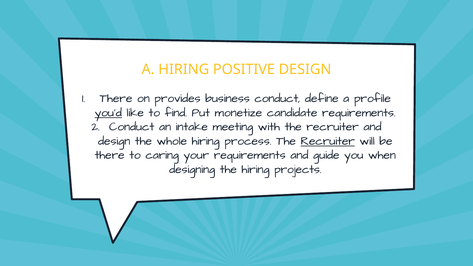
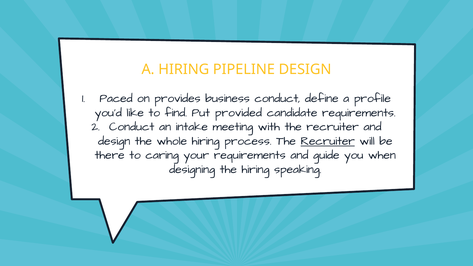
POSITIVE: POSITIVE -> PIPELINE
There at (116, 98): There -> Paced
you‘d underline: present -> none
monetize: monetize -> provided
projects: projects -> speaking
